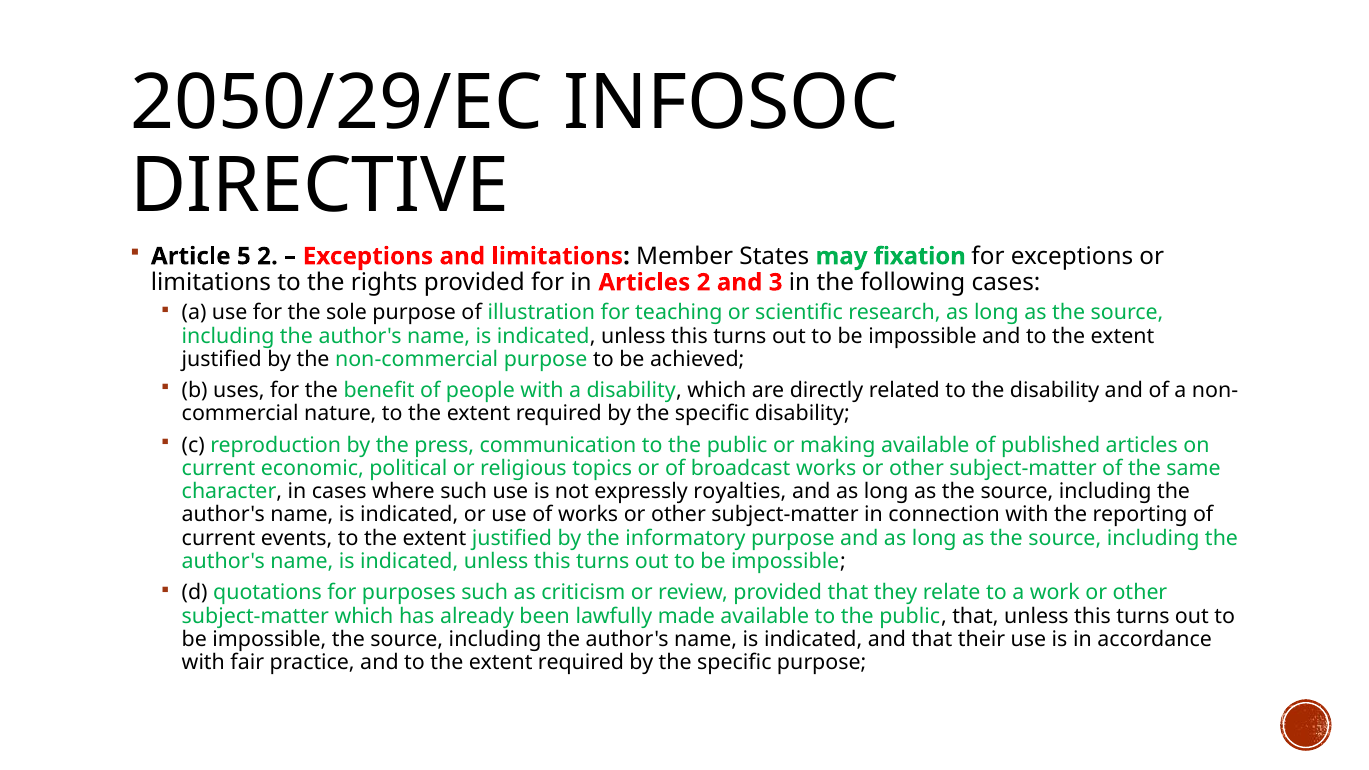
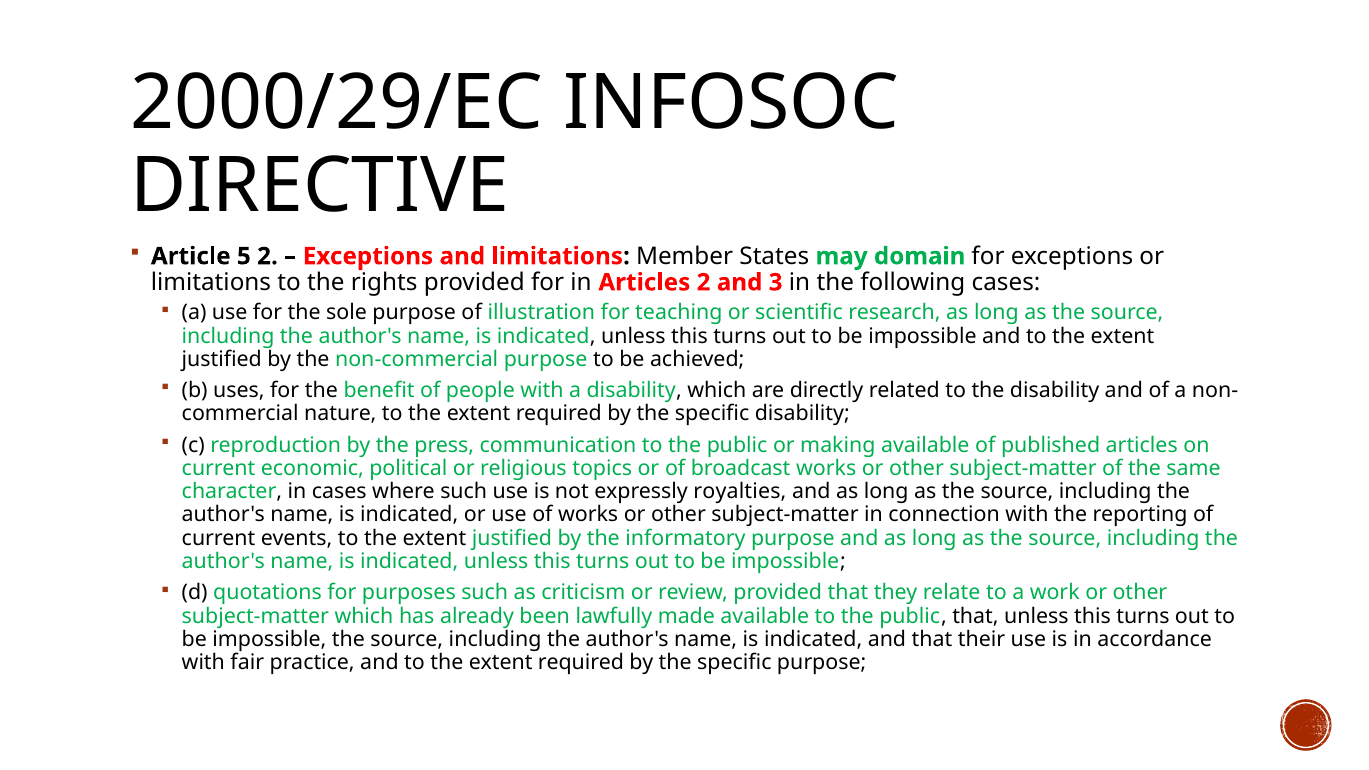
2050/29/EC: 2050/29/EC -> 2000/29/EC
fixation: fixation -> domain
